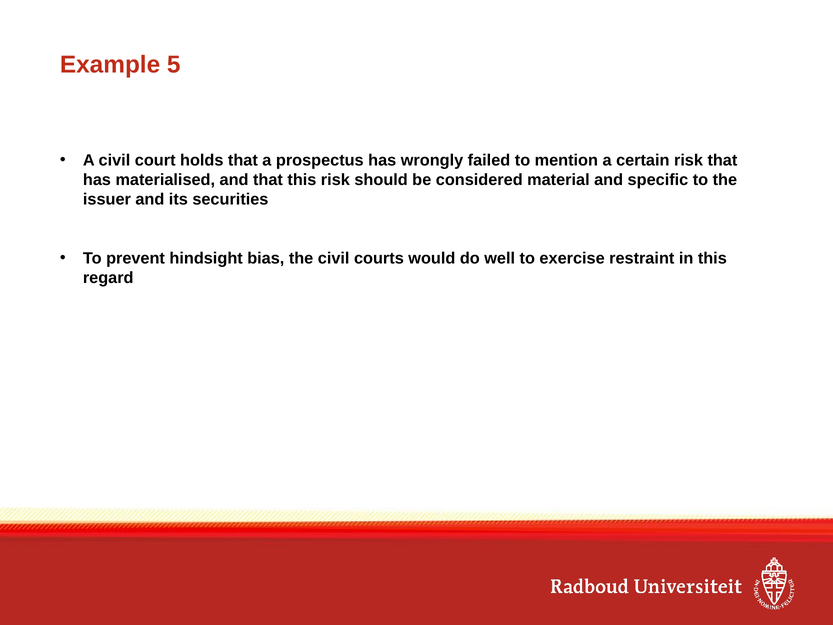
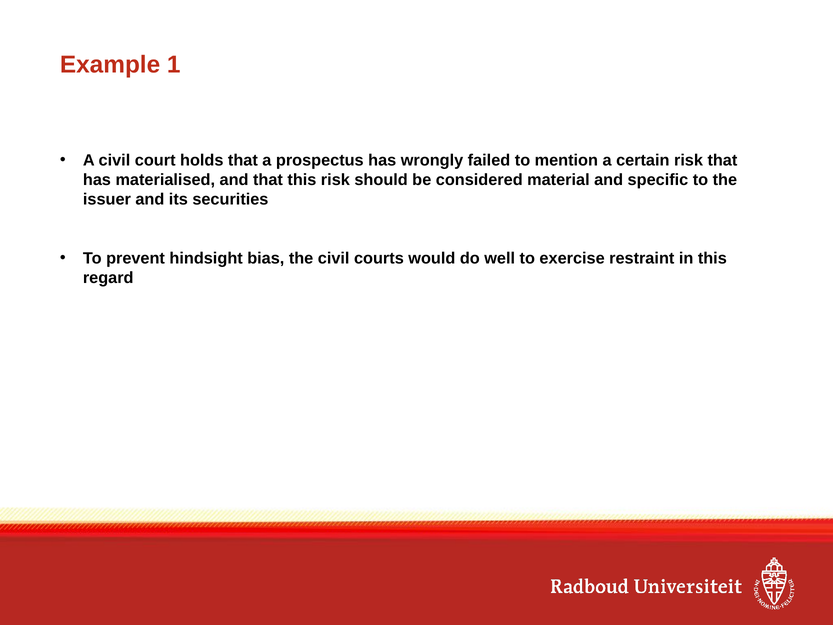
5: 5 -> 1
